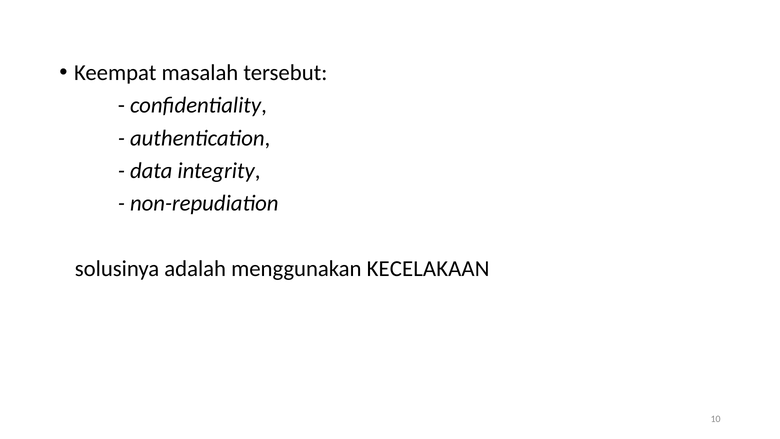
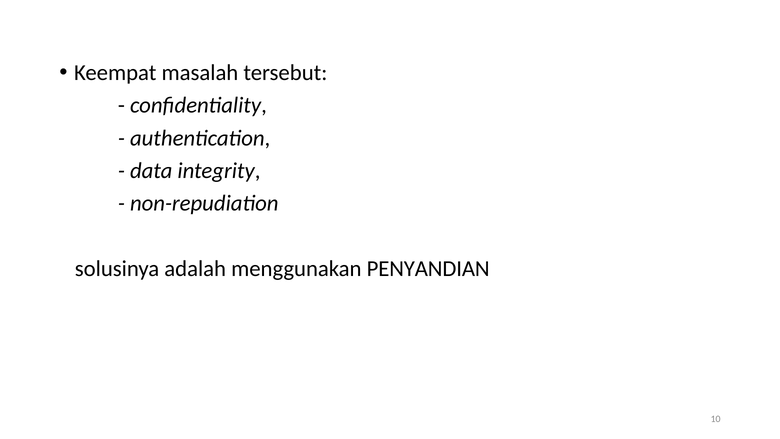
KECELAKAAN: KECELAKAAN -> PENYANDIAN
